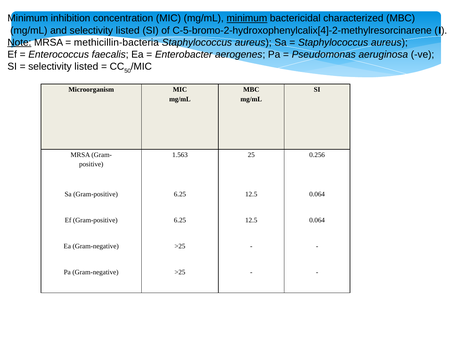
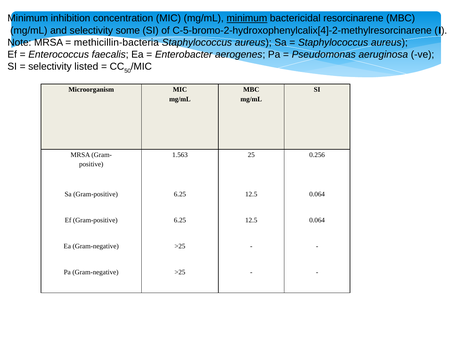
characterized: characterized -> resorcinarene
and selectivity listed: listed -> some
Note underline: present -> none
